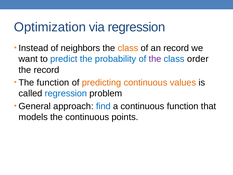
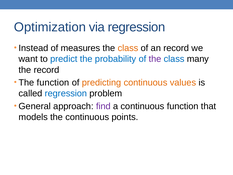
neighbors: neighbors -> measures
order: order -> many
find colour: blue -> purple
